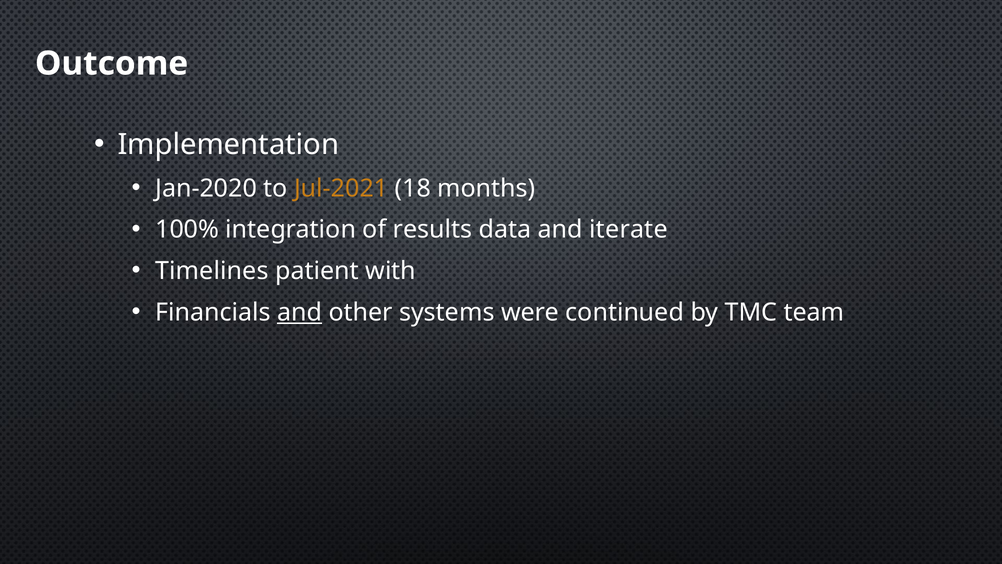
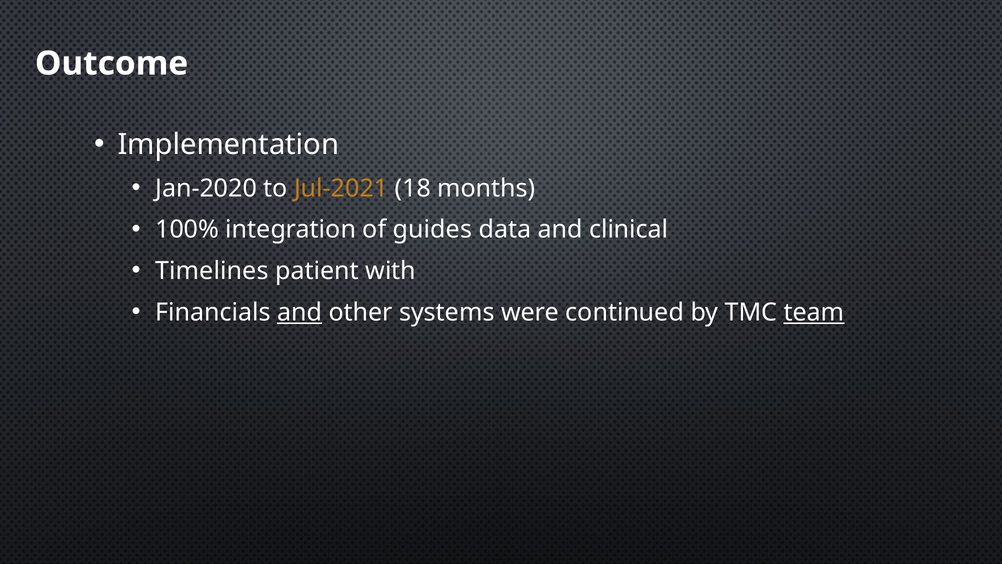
results: results -> guides
iterate: iterate -> clinical
team underline: none -> present
